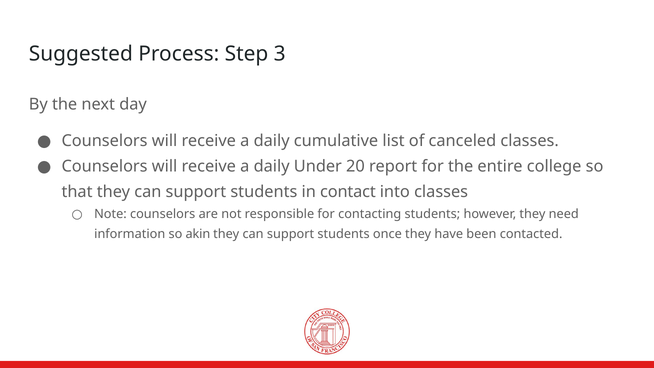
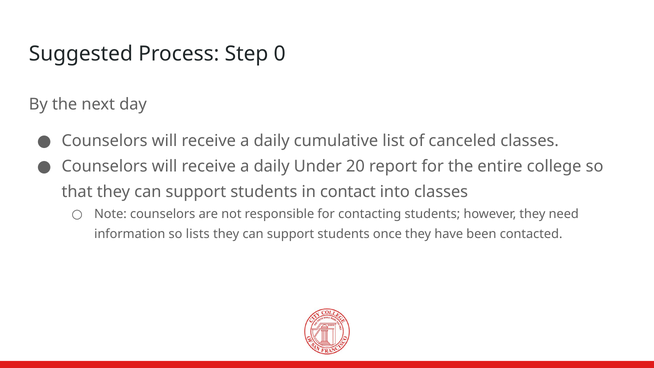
3: 3 -> 0
akin: akin -> lists
